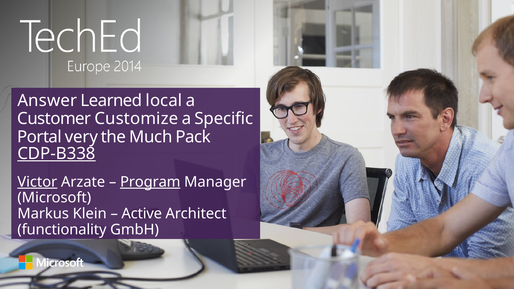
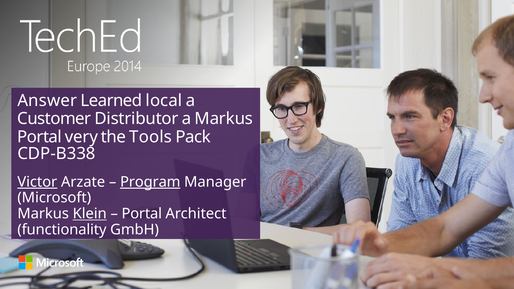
Customize: Customize -> Distributor
a Specific: Specific -> Markus
Much: Much -> Tools
CDP-B338 underline: present -> none
Klein underline: none -> present
Active at (142, 214): Active -> Portal
